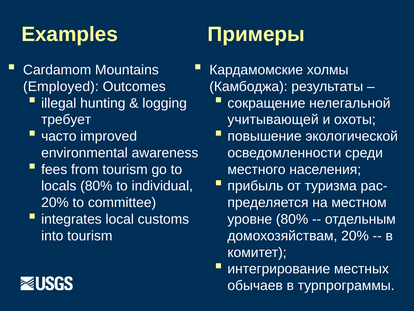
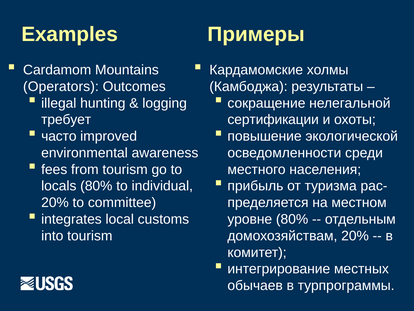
Employed: Employed -> Operators
учитывающей: учитывающей -> сертификации
